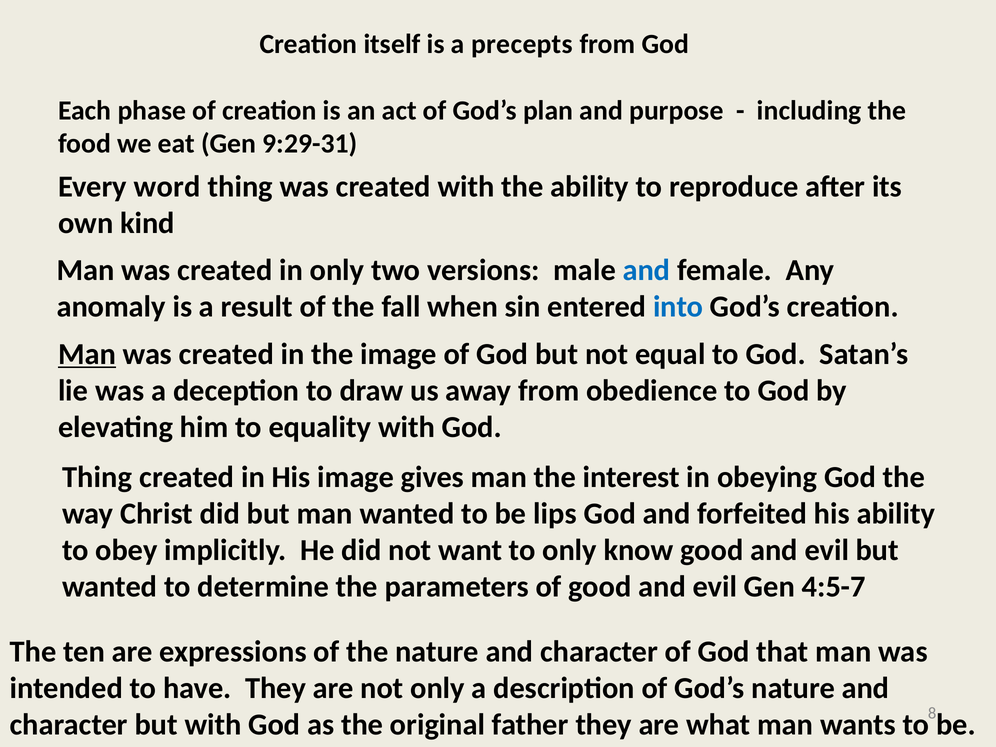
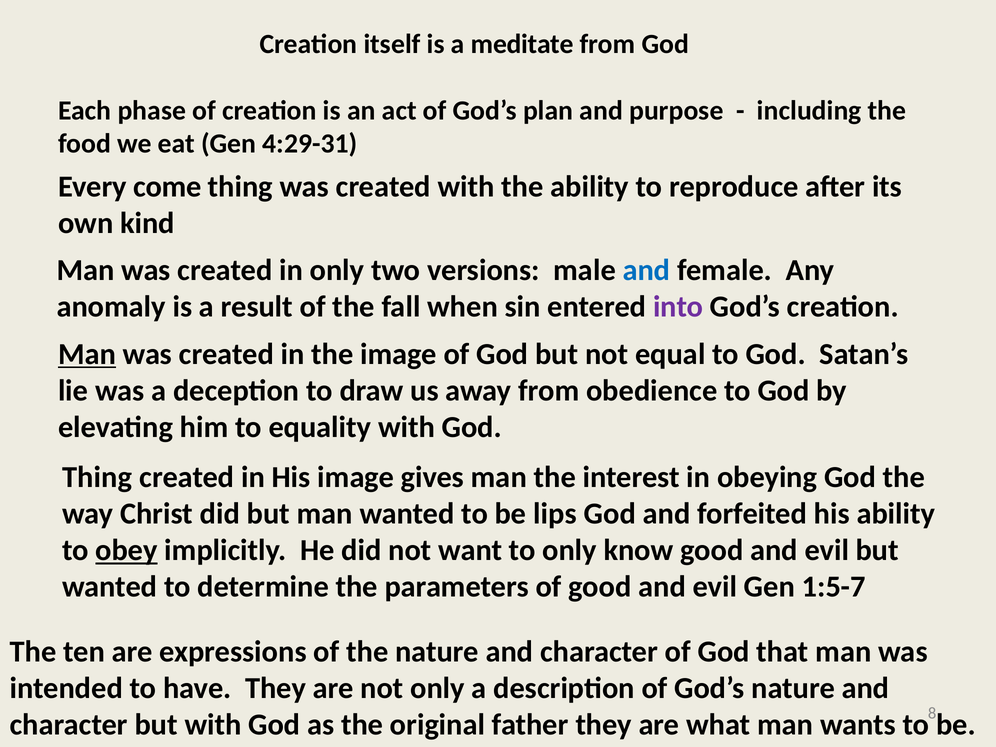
precepts: precepts -> meditate
9:29-31: 9:29-31 -> 4:29-31
word: word -> come
into colour: blue -> purple
obey underline: none -> present
4:5-7: 4:5-7 -> 1:5-7
